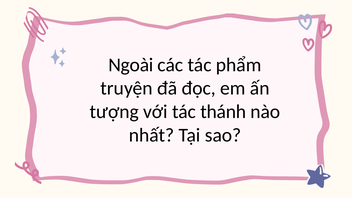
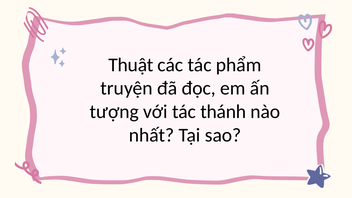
Ngoài: Ngoài -> Thuật
